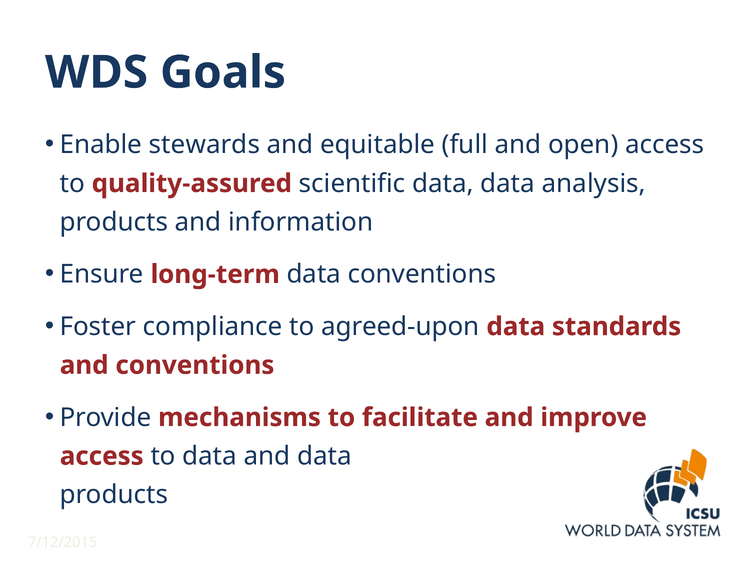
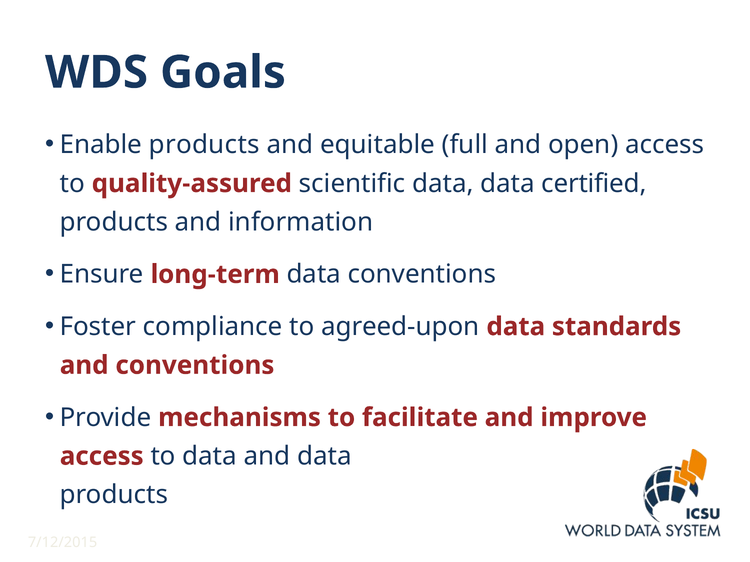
Enable stewards: stewards -> products
analysis: analysis -> certified
